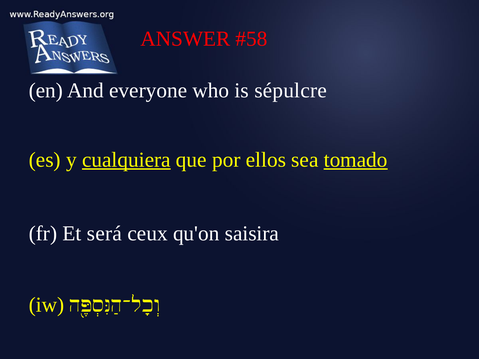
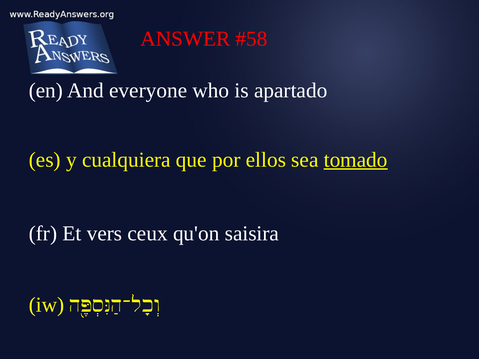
sépulcre: sépulcre -> apartado
cualquiera underline: present -> none
será: será -> vers
